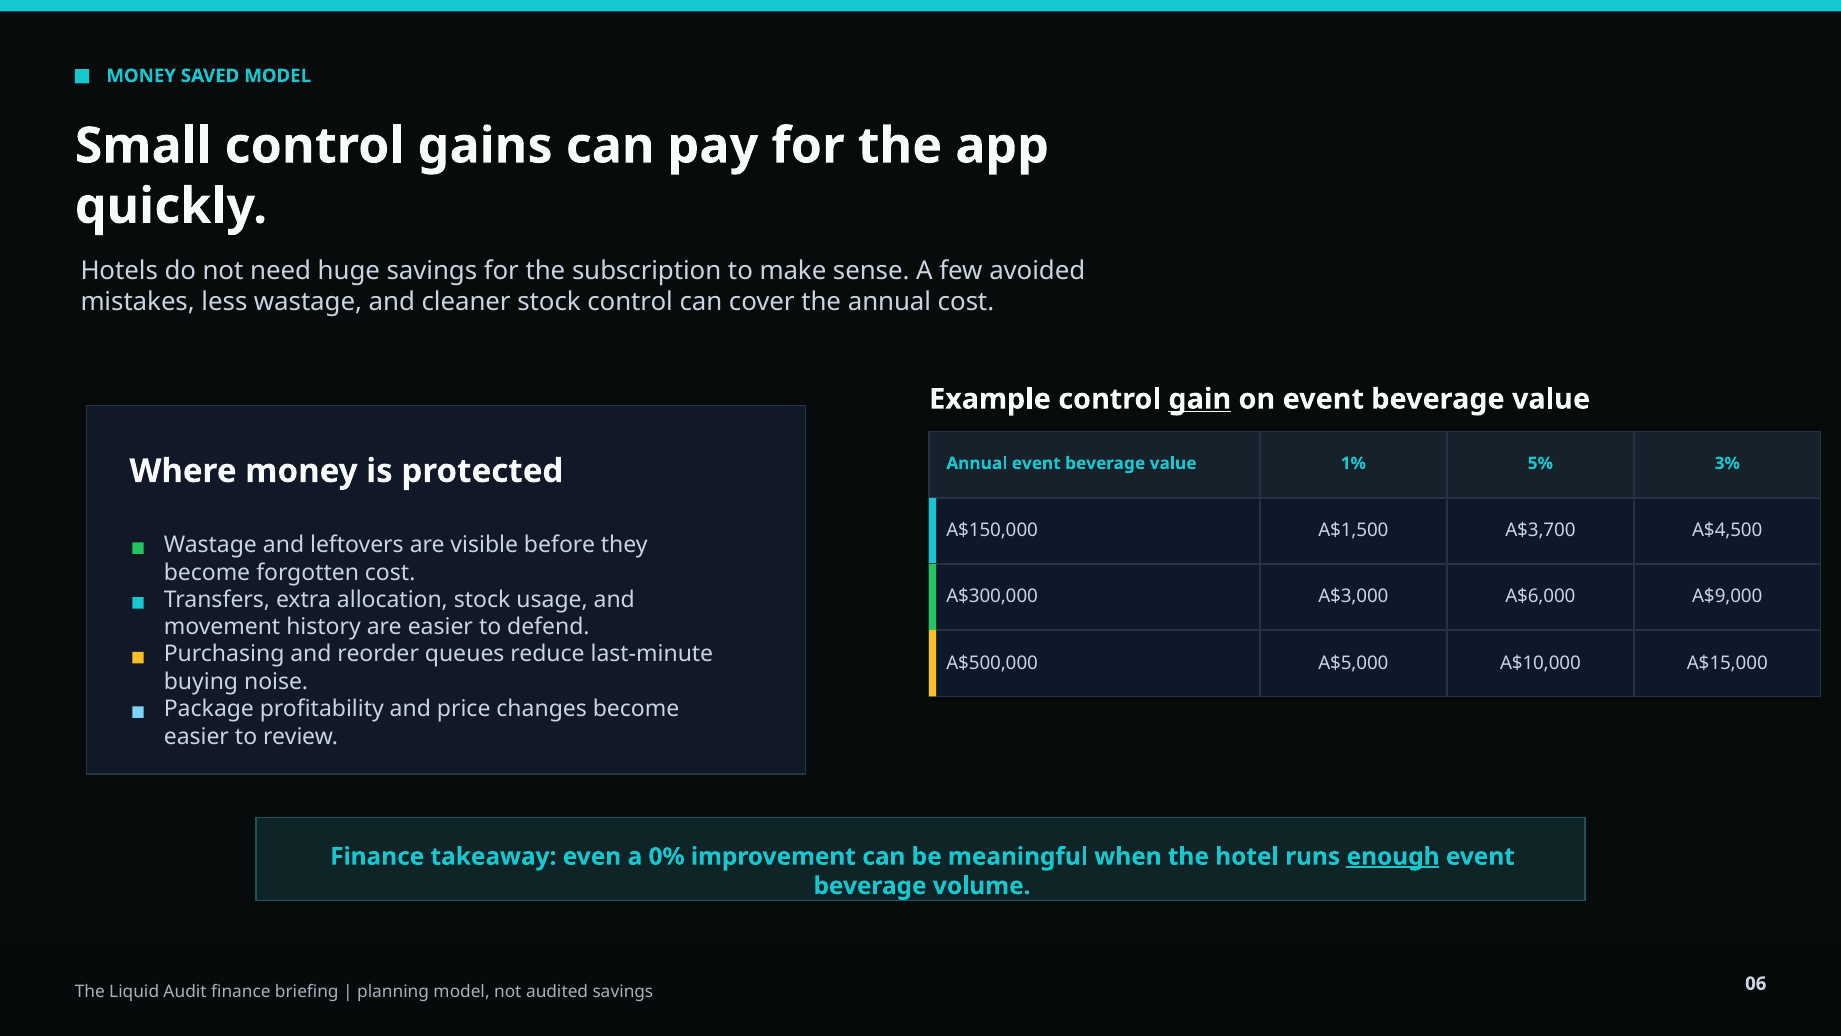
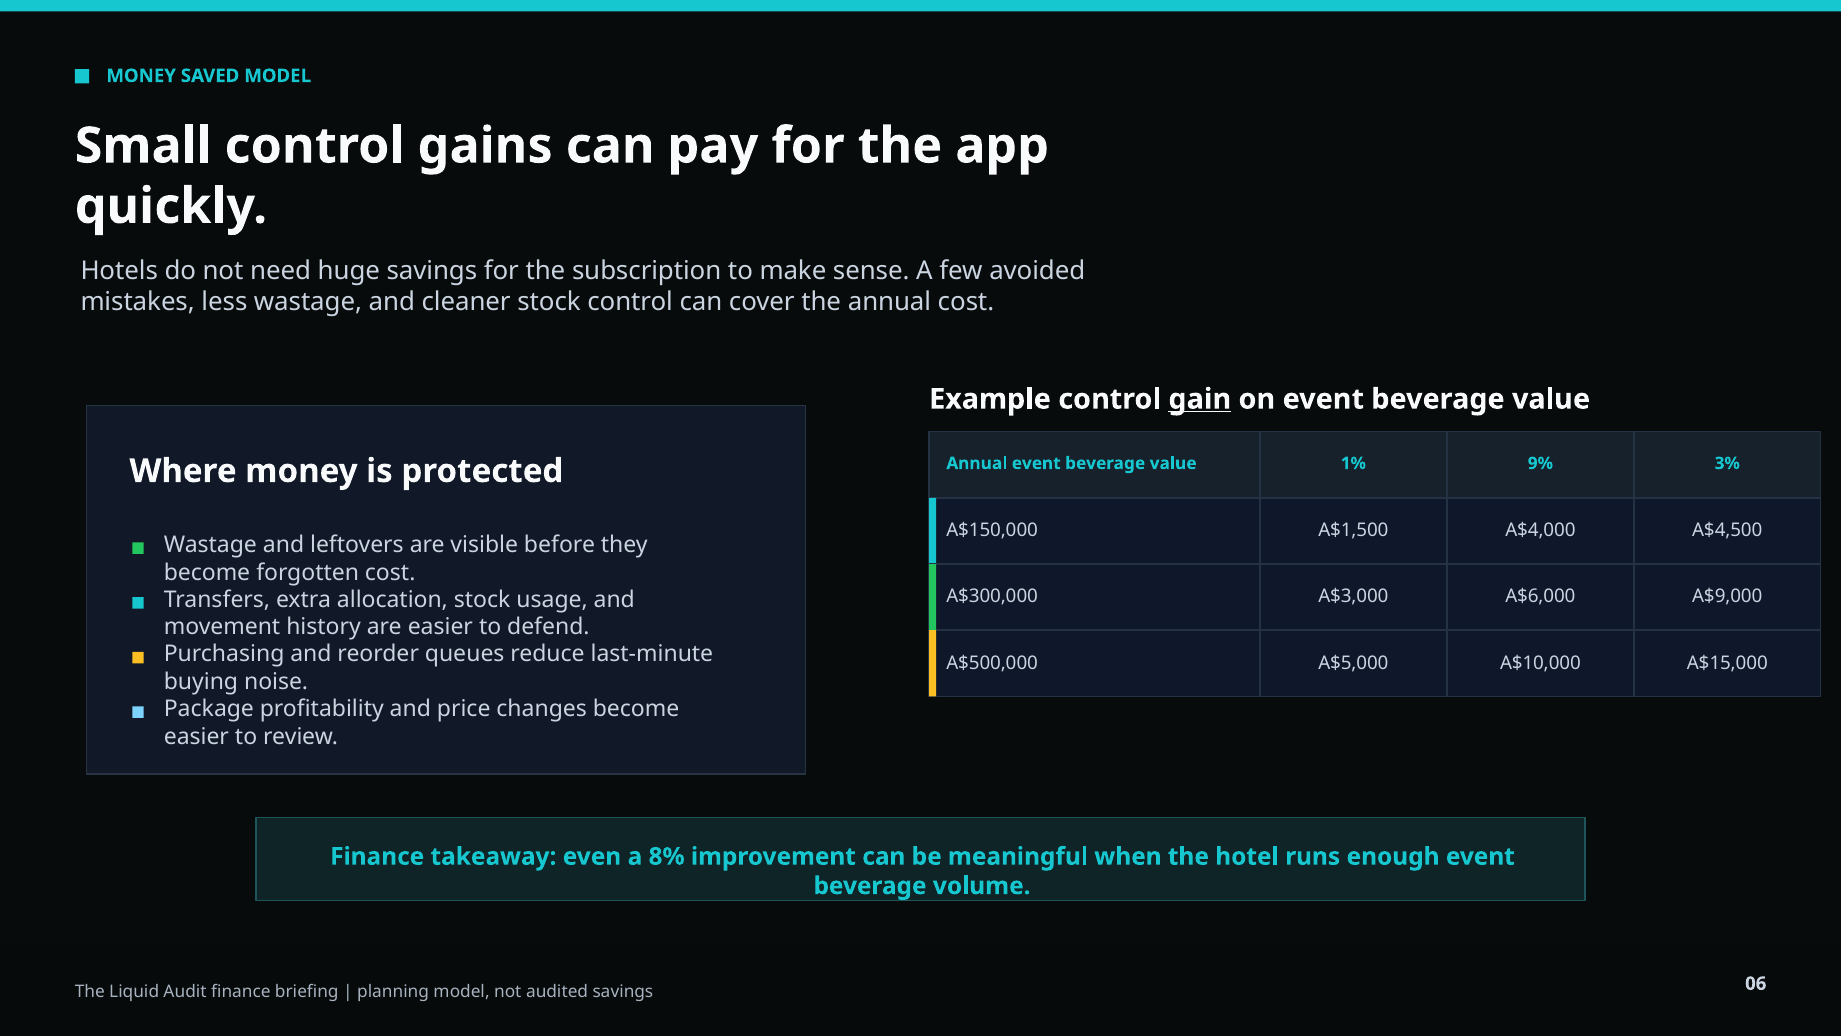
5%: 5% -> 9%
A$3,700: A$3,700 -> A$4,000
0%: 0% -> 8%
enough underline: present -> none
